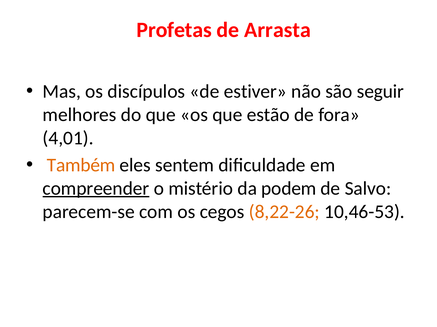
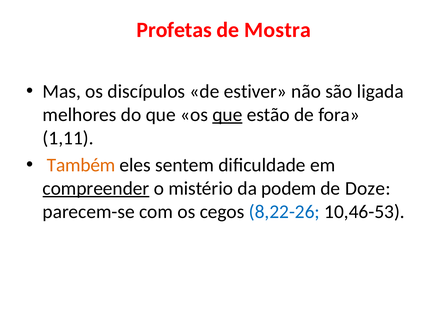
Arrasta: Arrasta -> Mostra
seguir: seguir -> ligada
que at (227, 115) underline: none -> present
4,01: 4,01 -> 1,11
Salvo: Salvo -> Doze
8,22-26 colour: orange -> blue
